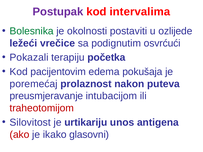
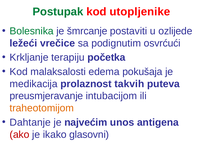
Postupak colour: purple -> green
intervalima: intervalima -> utopljenike
okolnosti: okolnosti -> šmrcanje
Pokazali: Pokazali -> Krkljanje
pacijentovim: pacijentovim -> malaksalosti
poremećaj: poremećaj -> medikacija
nakon: nakon -> takvih
traheotomijom colour: red -> orange
Silovitost: Silovitost -> Dahtanje
urtikariju: urtikariju -> najvećim
